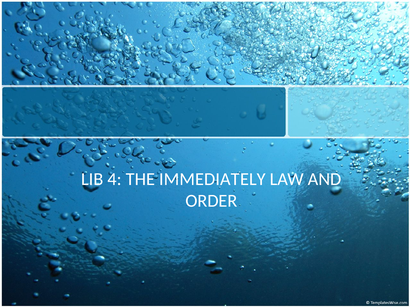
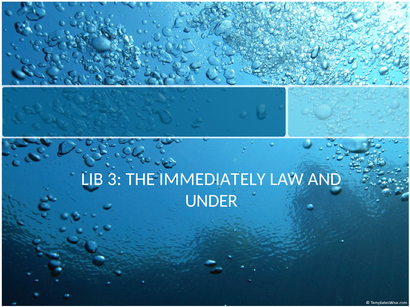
4: 4 -> 3
ORDER: ORDER -> UNDER
